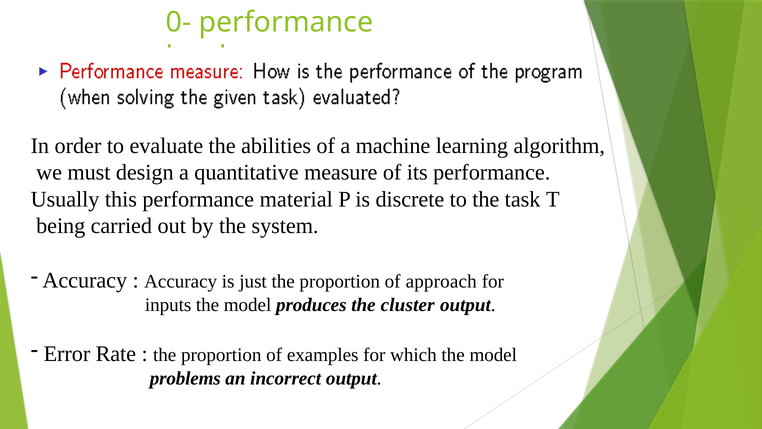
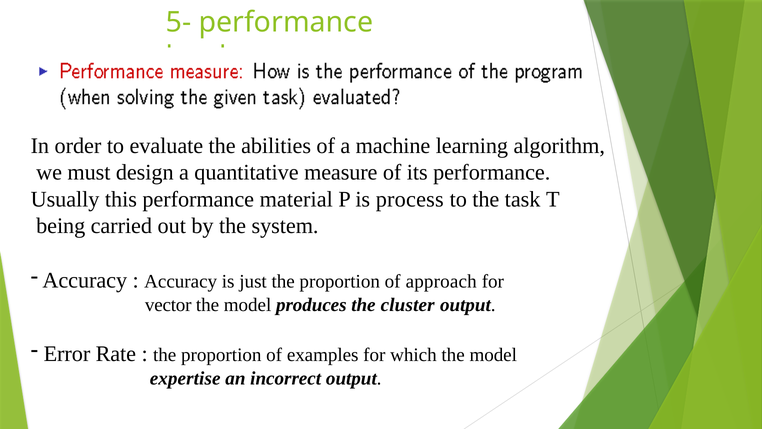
0-: 0- -> 5-
discrete: discrete -> process
inputs: inputs -> vector
problems: problems -> expertise
